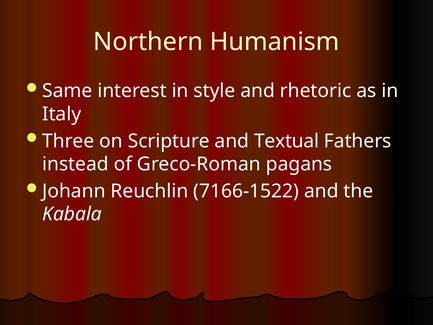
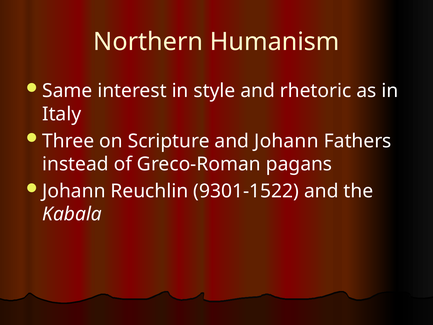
and Textual: Textual -> Johann
7166-1522: 7166-1522 -> 9301-1522
